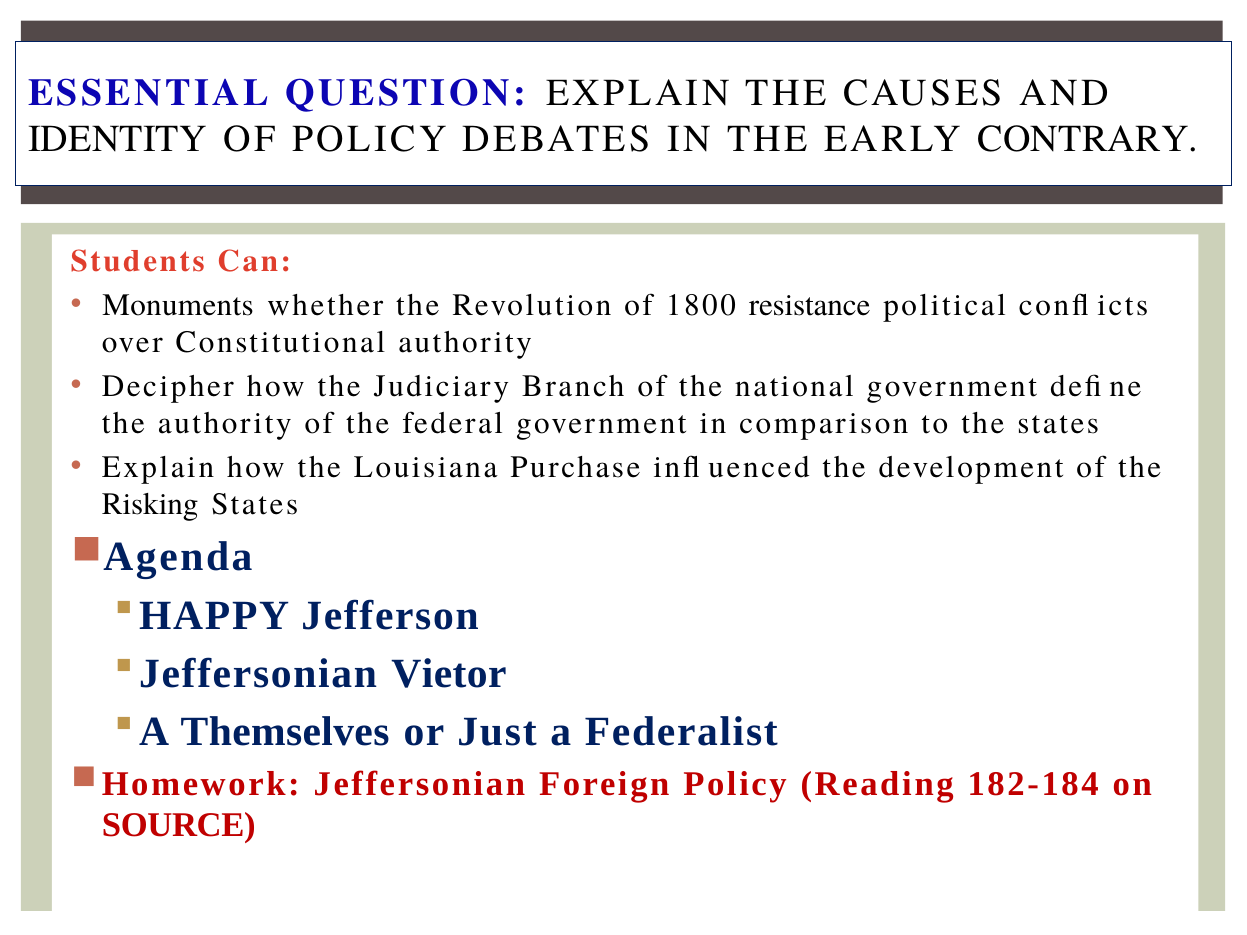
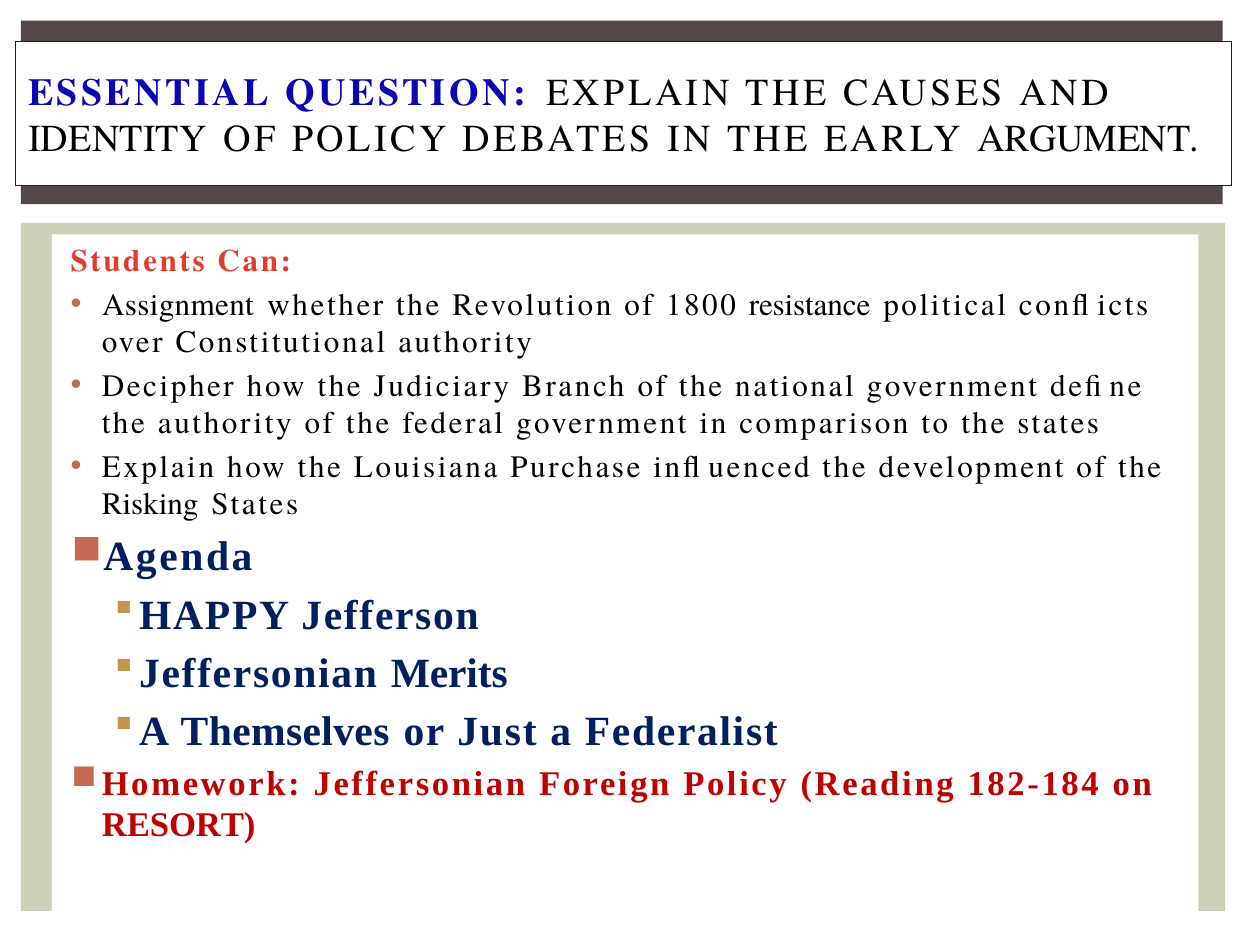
CONTRARY: CONTRARY -> ARGUMENT
Monuments: Monuments -> Assignment
Vietor: Vietor -> Merits
SOURCE: SOURCE -> RESORT
